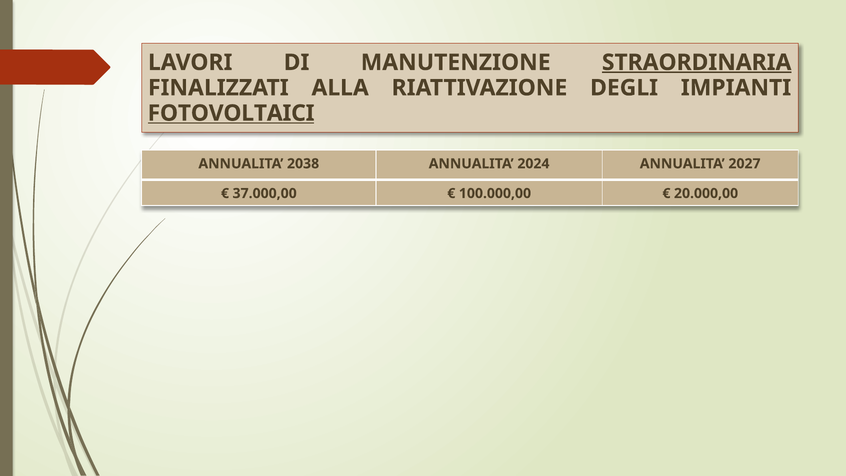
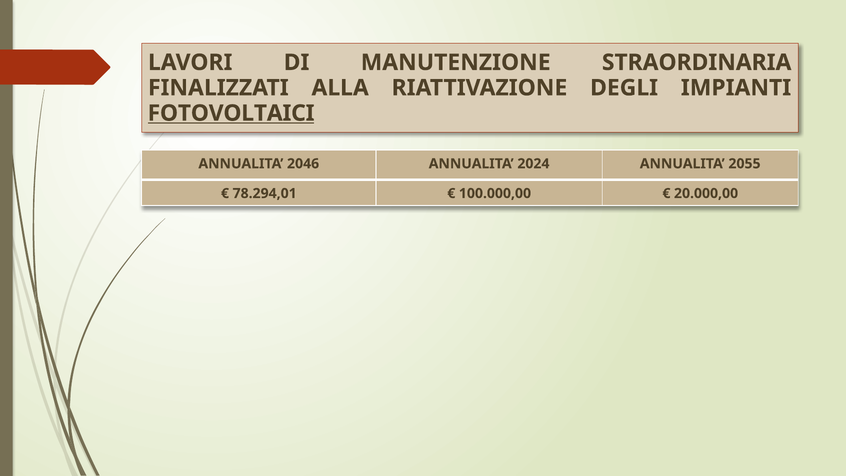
STRAORDINARIA underline: present -> none
2038: 2038 -> 2046
2027: 2027 -> 2055
37.000,00: 37.000,00 -> 78.294,01
